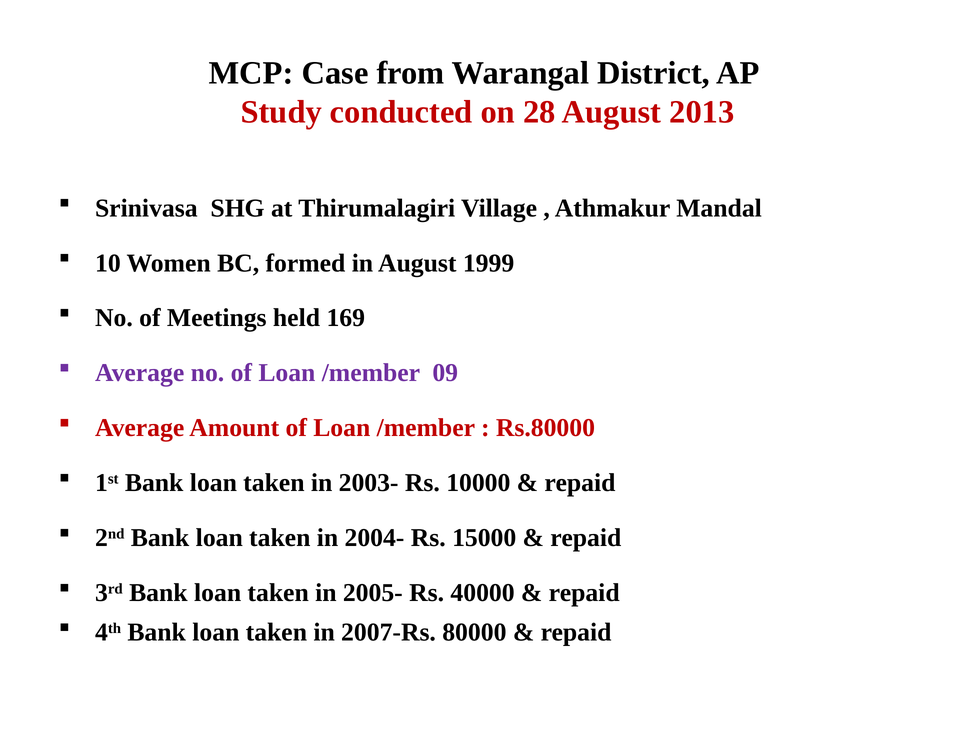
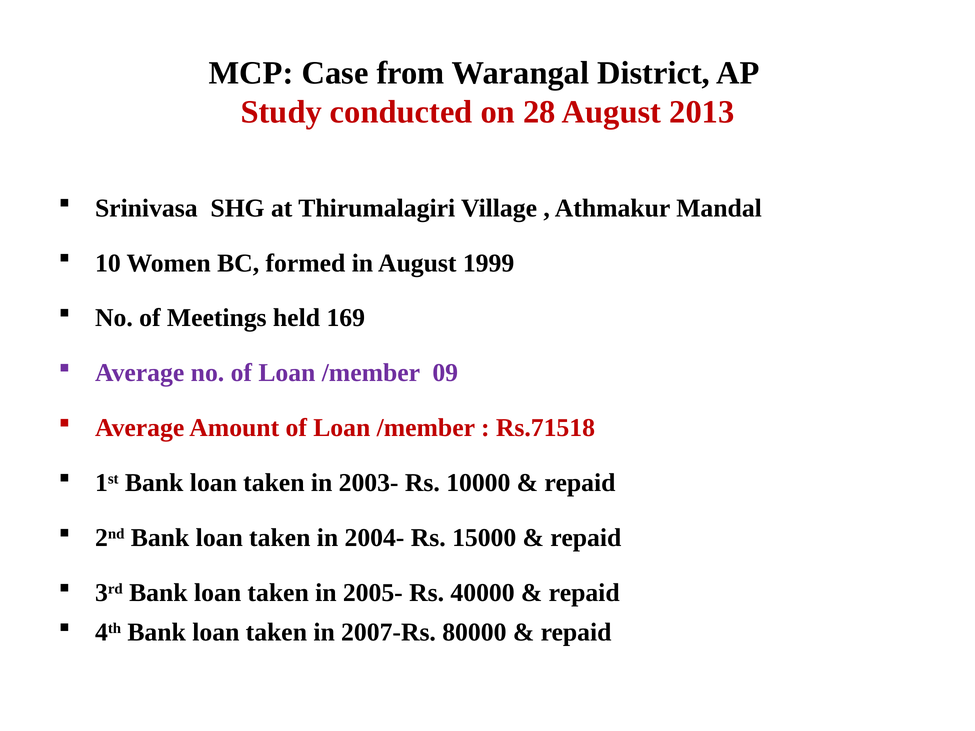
Rs.80000: Rs.80000 -> Rs.71518
